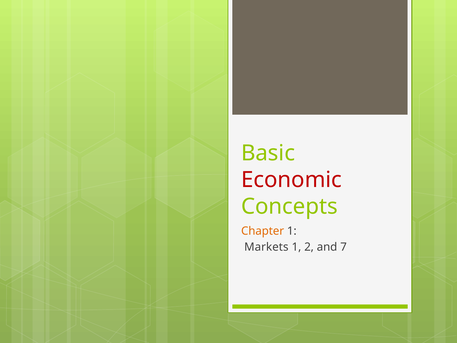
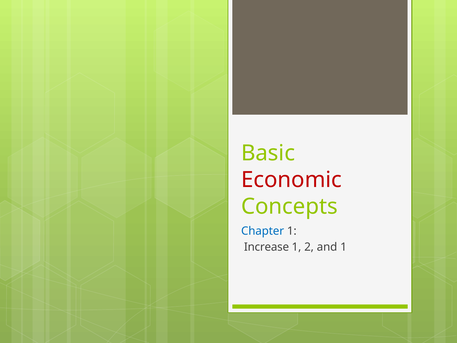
Chapter colour: orange -> blue
Markets: Markets -> Increase
and 7: 7 -> 1
